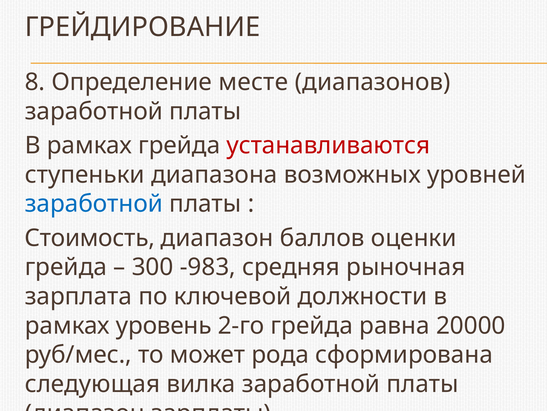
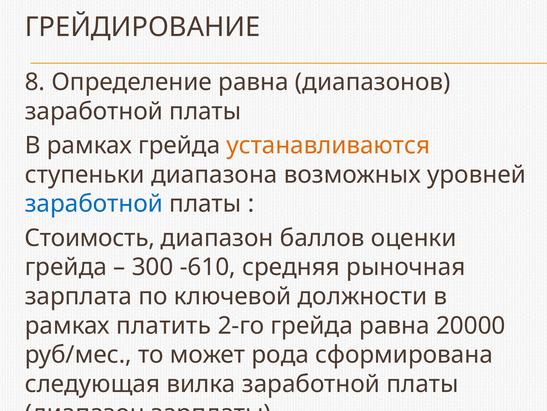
Определение месте: месте -> равна
устанавливаются colour: red -> orange
-983: -983 -> -610
уровень: уровень -> платить
